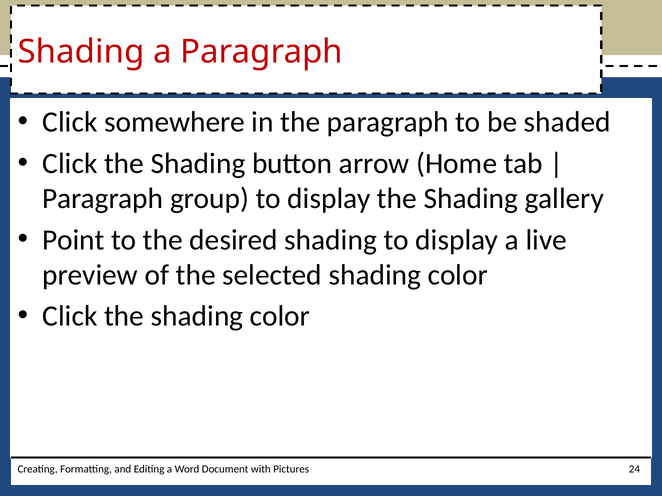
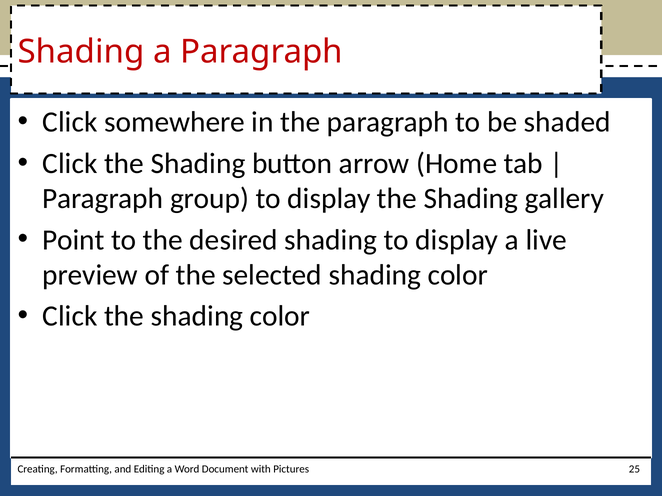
24: 24 -> 25
